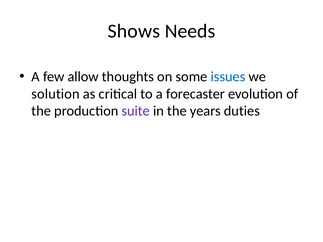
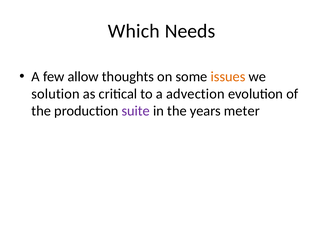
Shows: Shows -> Which
issues colour: blue -> orange
forecaster: forecaster -> advection
duties: duties -> meter
